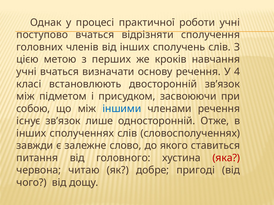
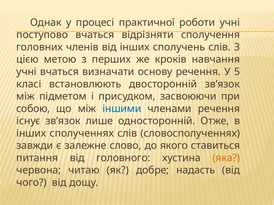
4: 4 -> 5
яка colour: red -> orange
пригоді: пригоді -> надасть
